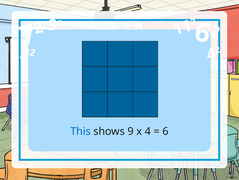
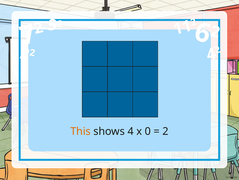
This colour: blue -> orange
shows 9: 9 -> 4
x 4: 4 -> 0
6 at (165, 131): 6 -> 2
